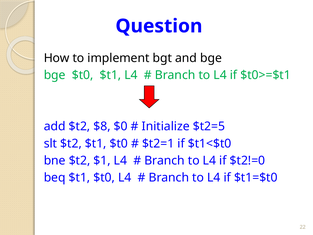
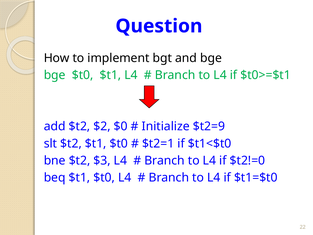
$8: $8 -> $2
$t2=5: $t2=5 -> $t2=9
$1: $1 -> $3
